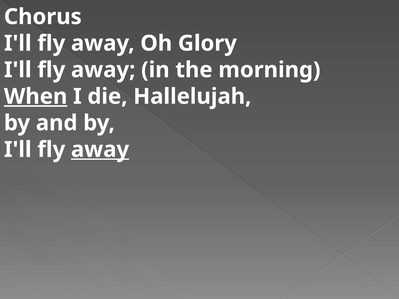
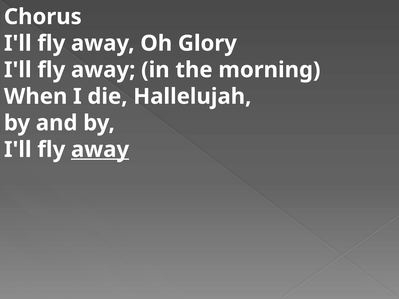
When underline: present -> none
